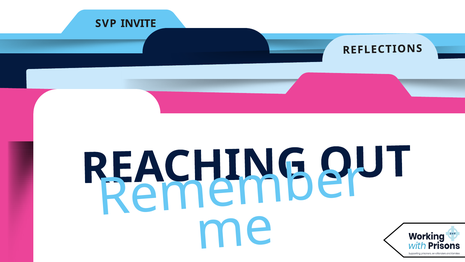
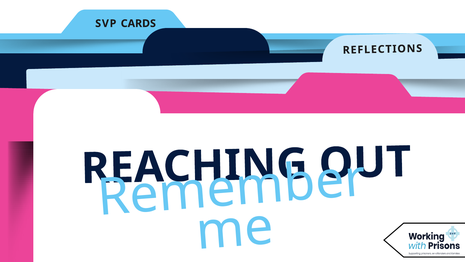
INVITE: INVITE -> CARDS
